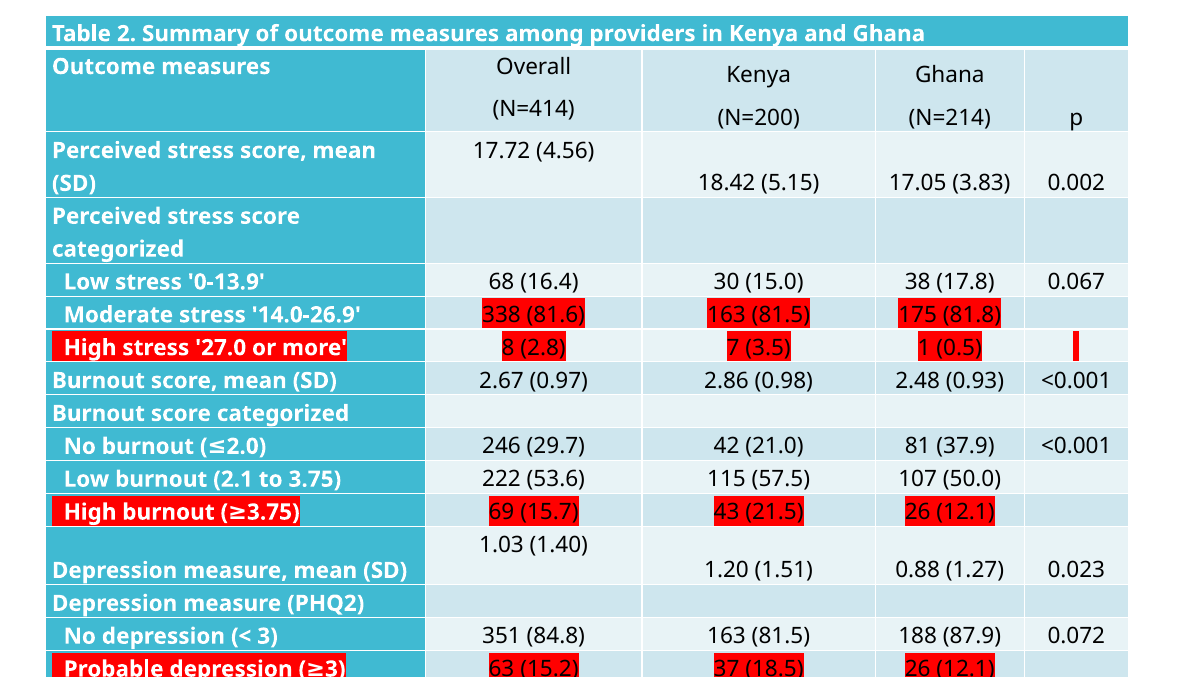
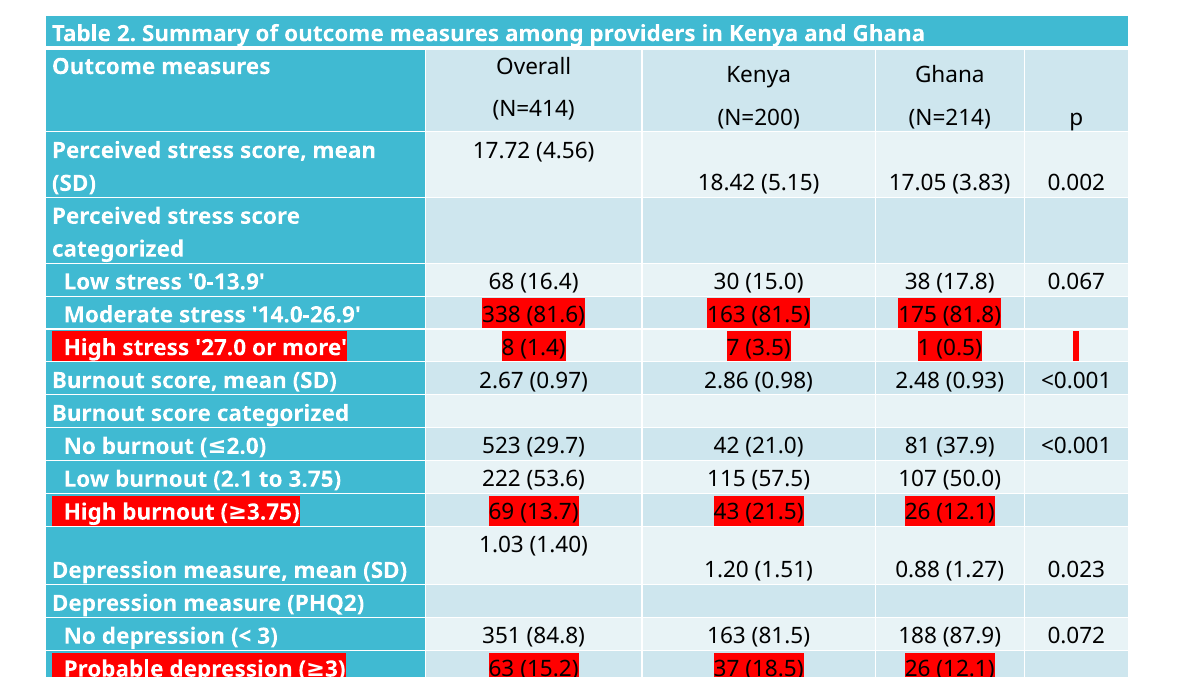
2.8: 2.8 -> 1.4
246: 246 -> 523
15.7: 15.7 -> 13.7
